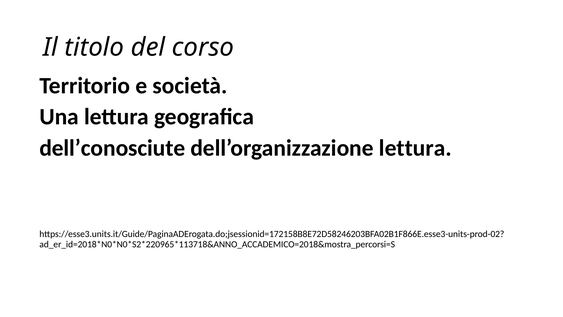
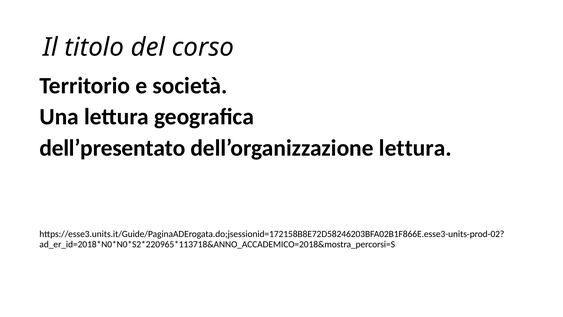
dell’conosciute: dell’conosciute -> dell’presentato
